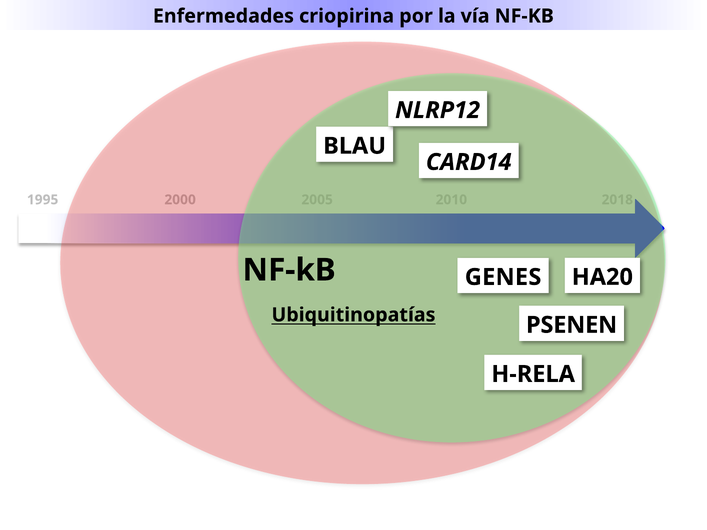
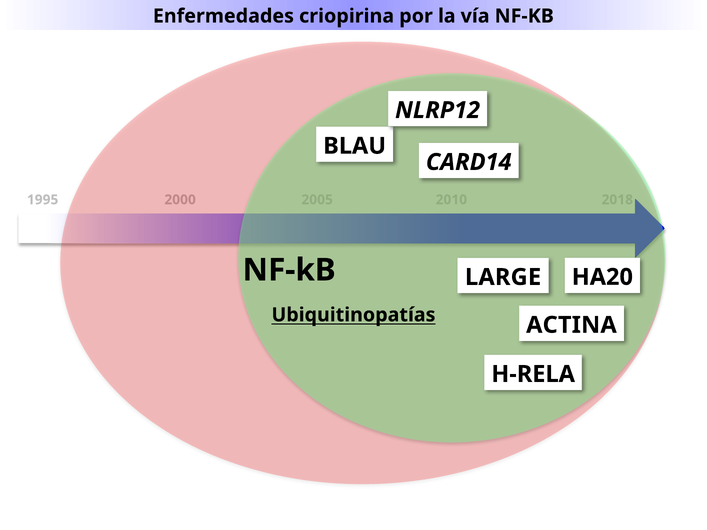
GENES: GENES -> LARGE
PSENEN: PSENEN -> ACTINA
